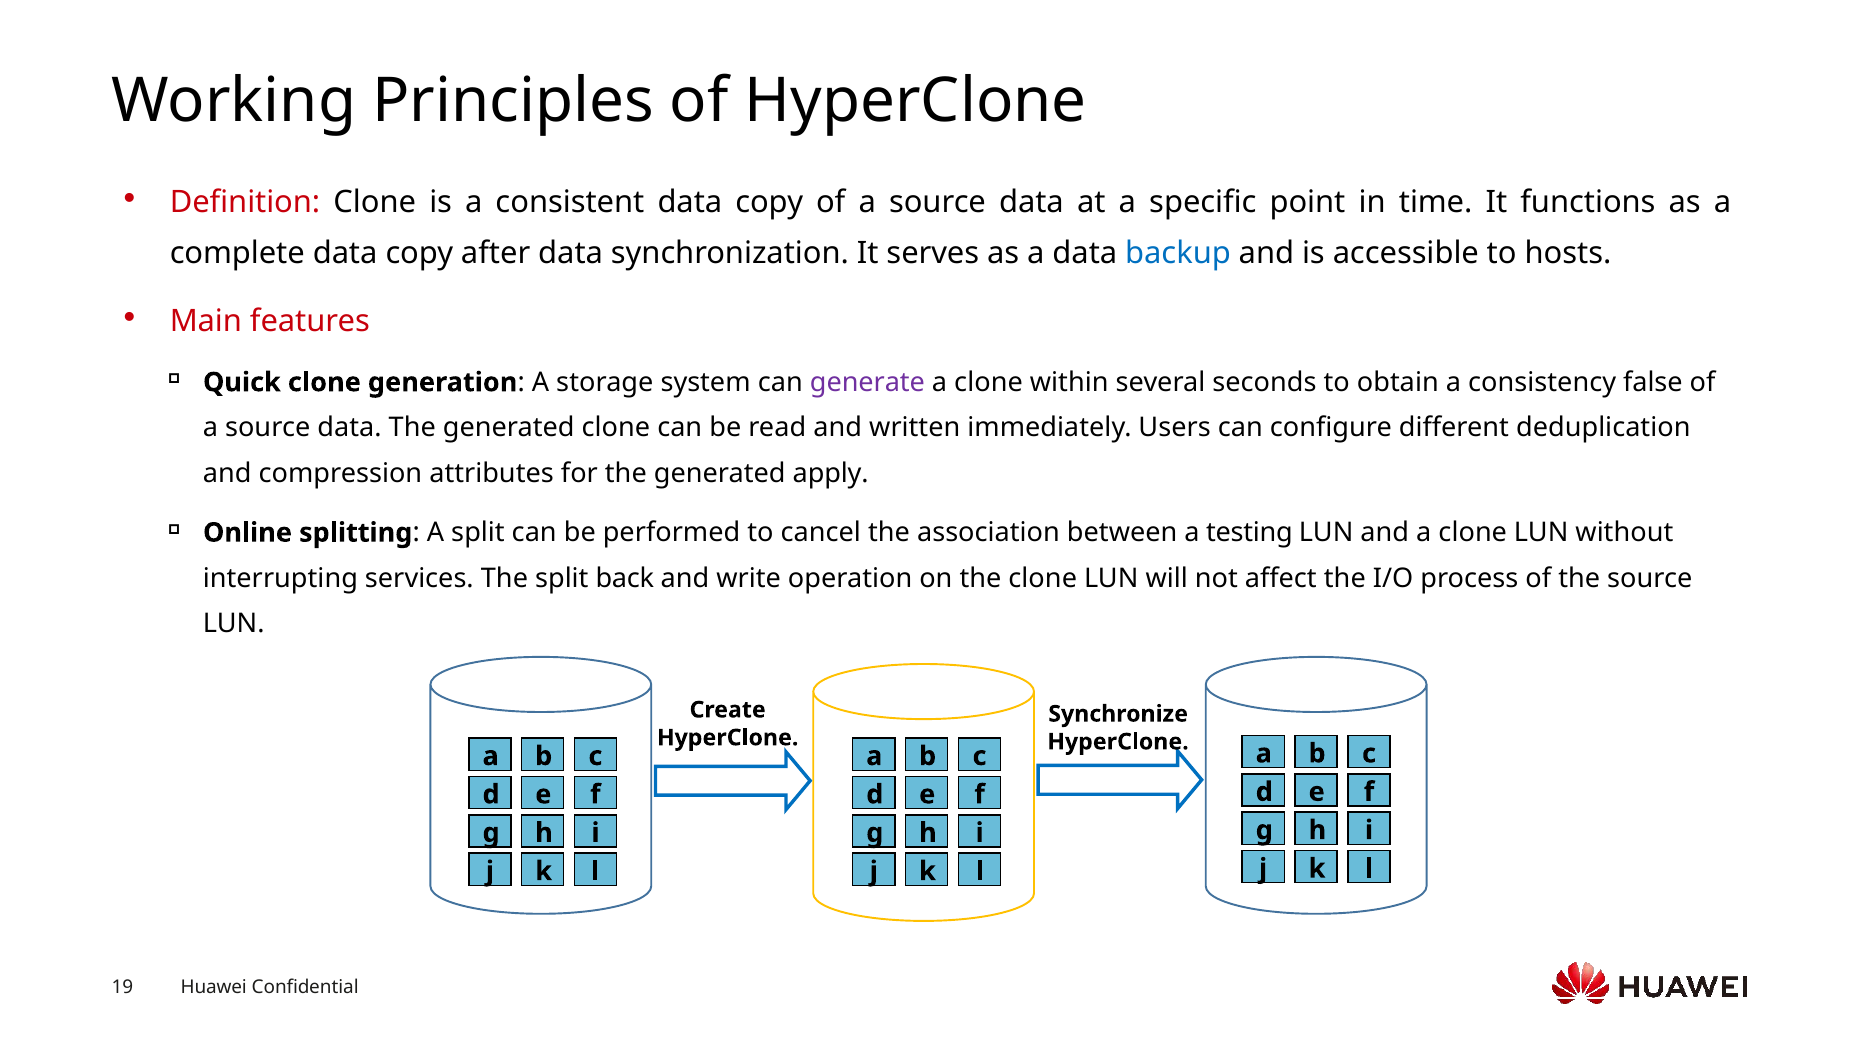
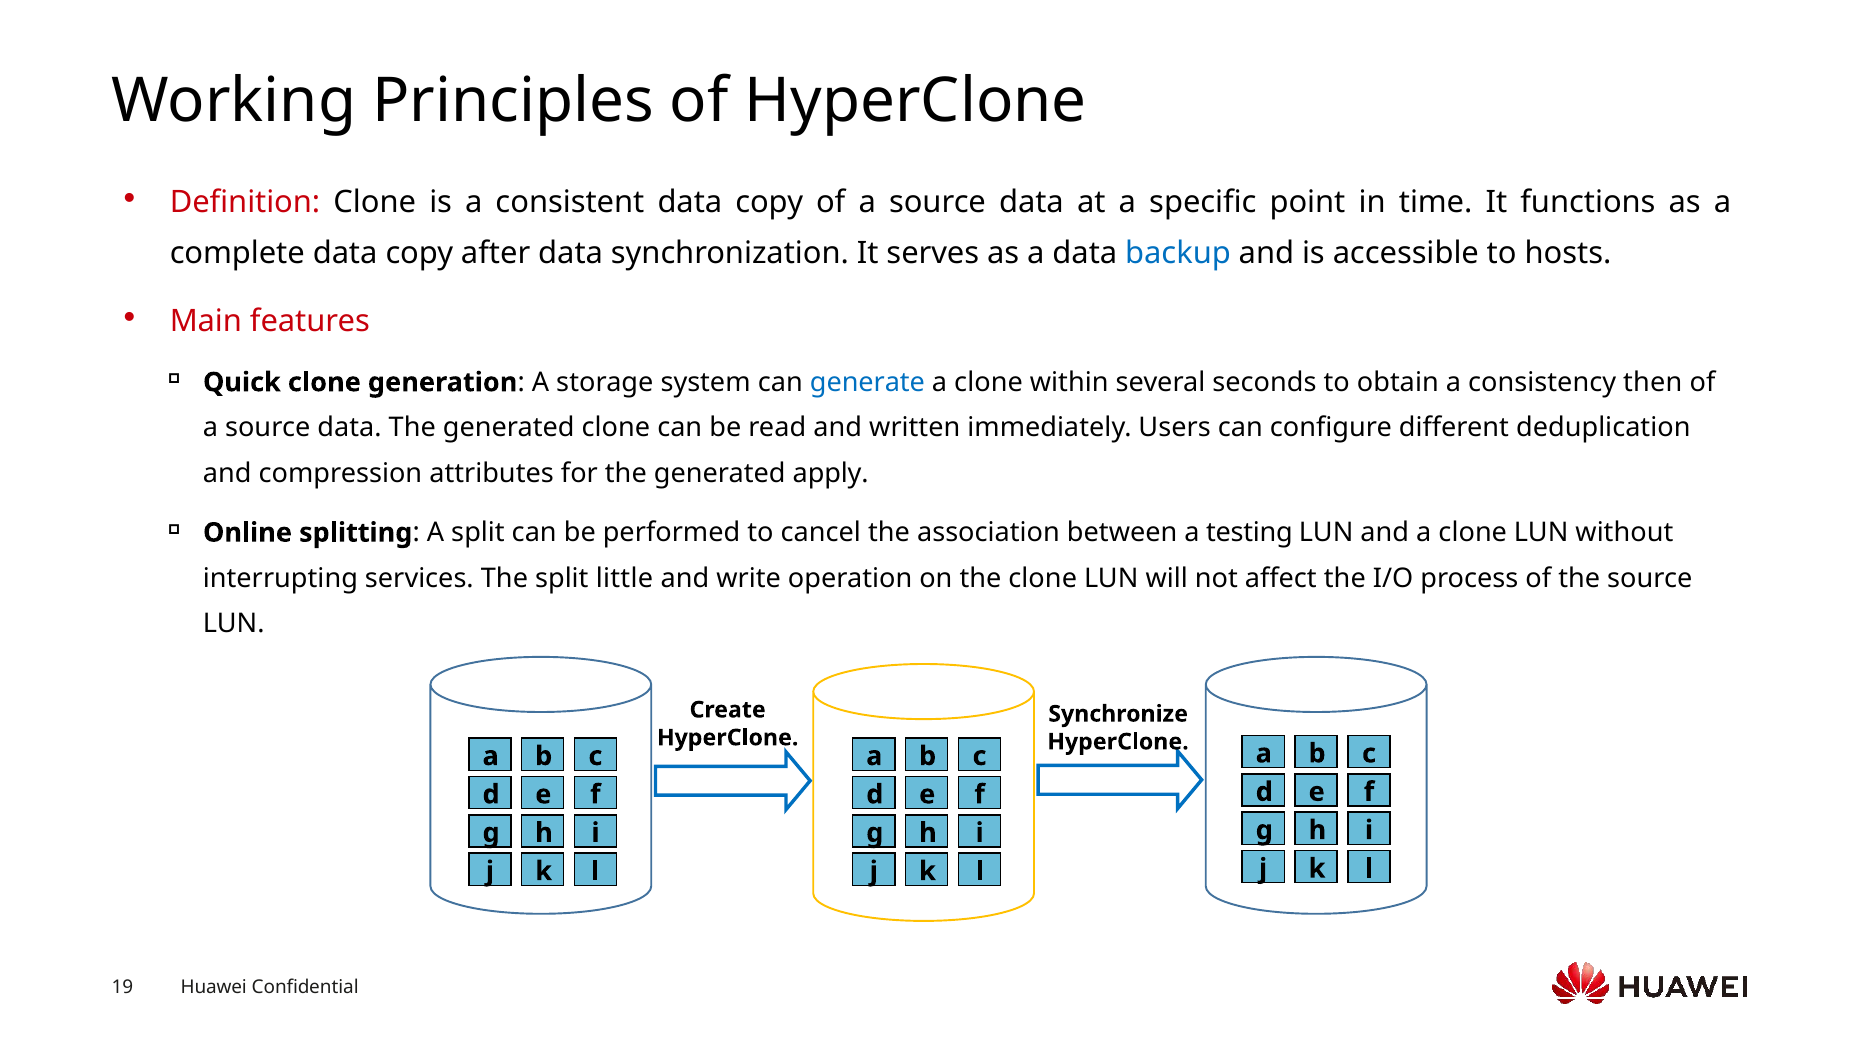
generate colour: purple -> blue
false: false -> then
back: back -> little
